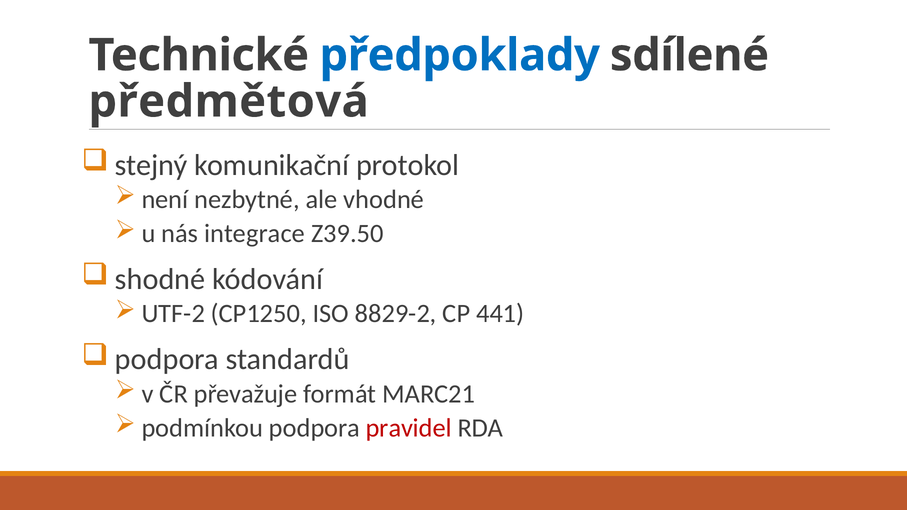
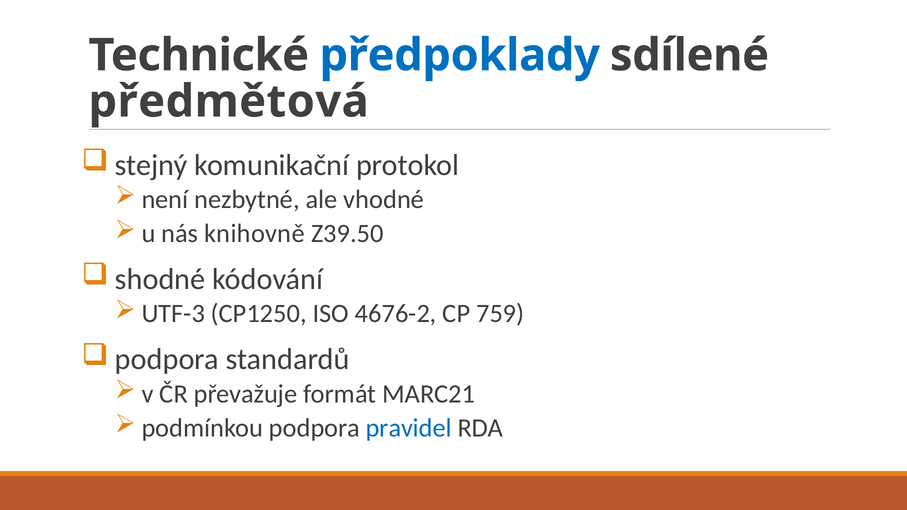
integrace: integrace -> knihovně
UTF-2: UTF-2 -> UTF-3
8829-2: 8829-2 -> 4676-2
441: 441 -> 759
pravidel colour: red -> blue
